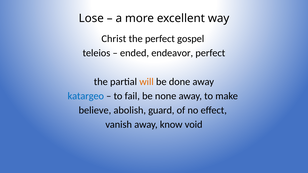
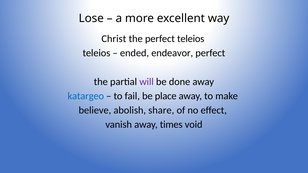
perfect gospel: gospel -> teleios
will colour: orange -> purple
none: none -> place
guard: guard -> share
know: know -> times
